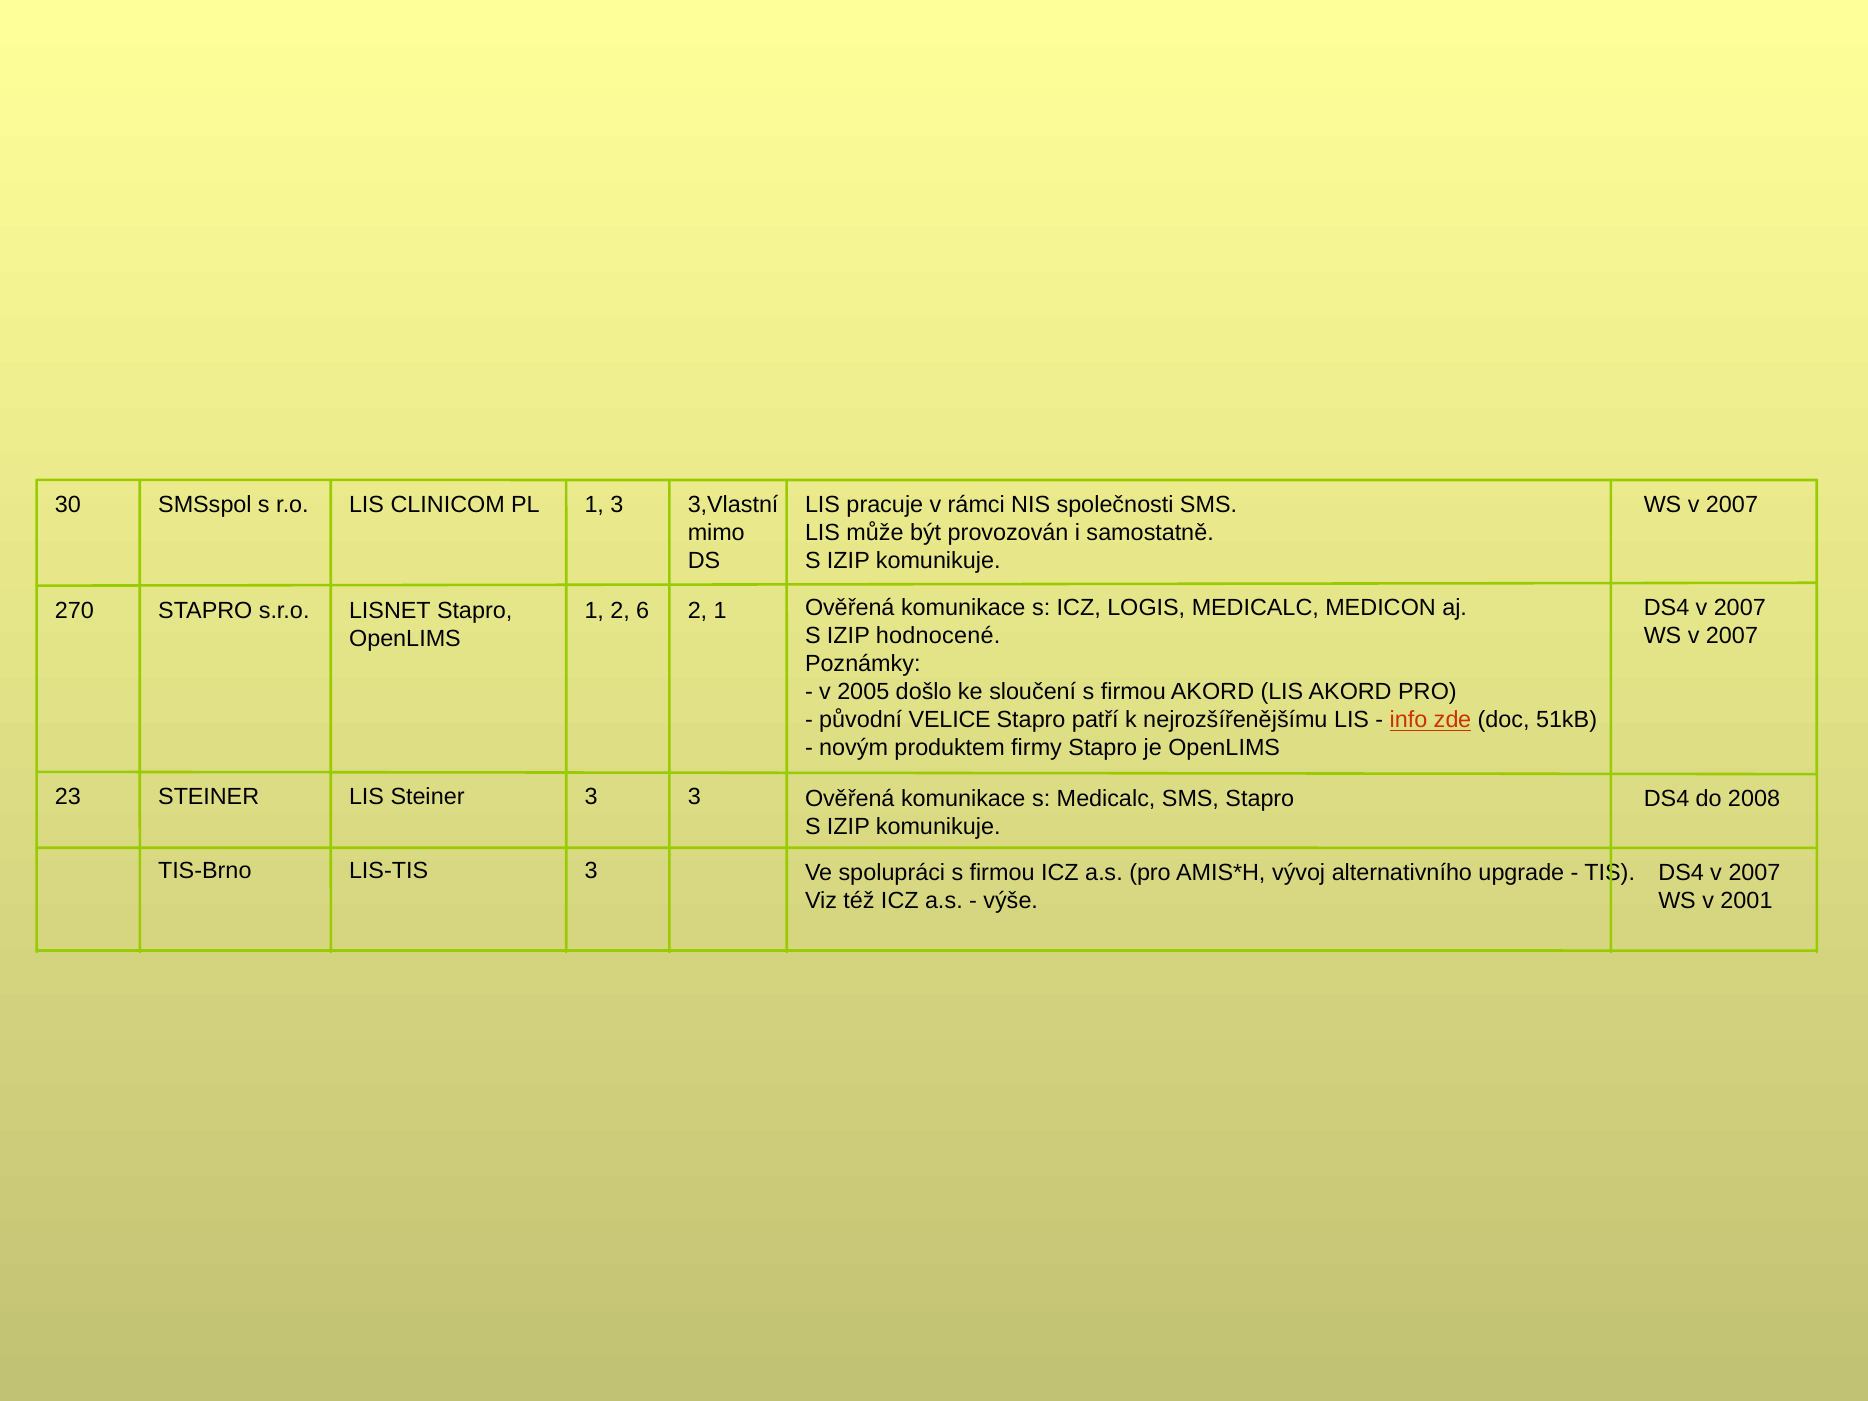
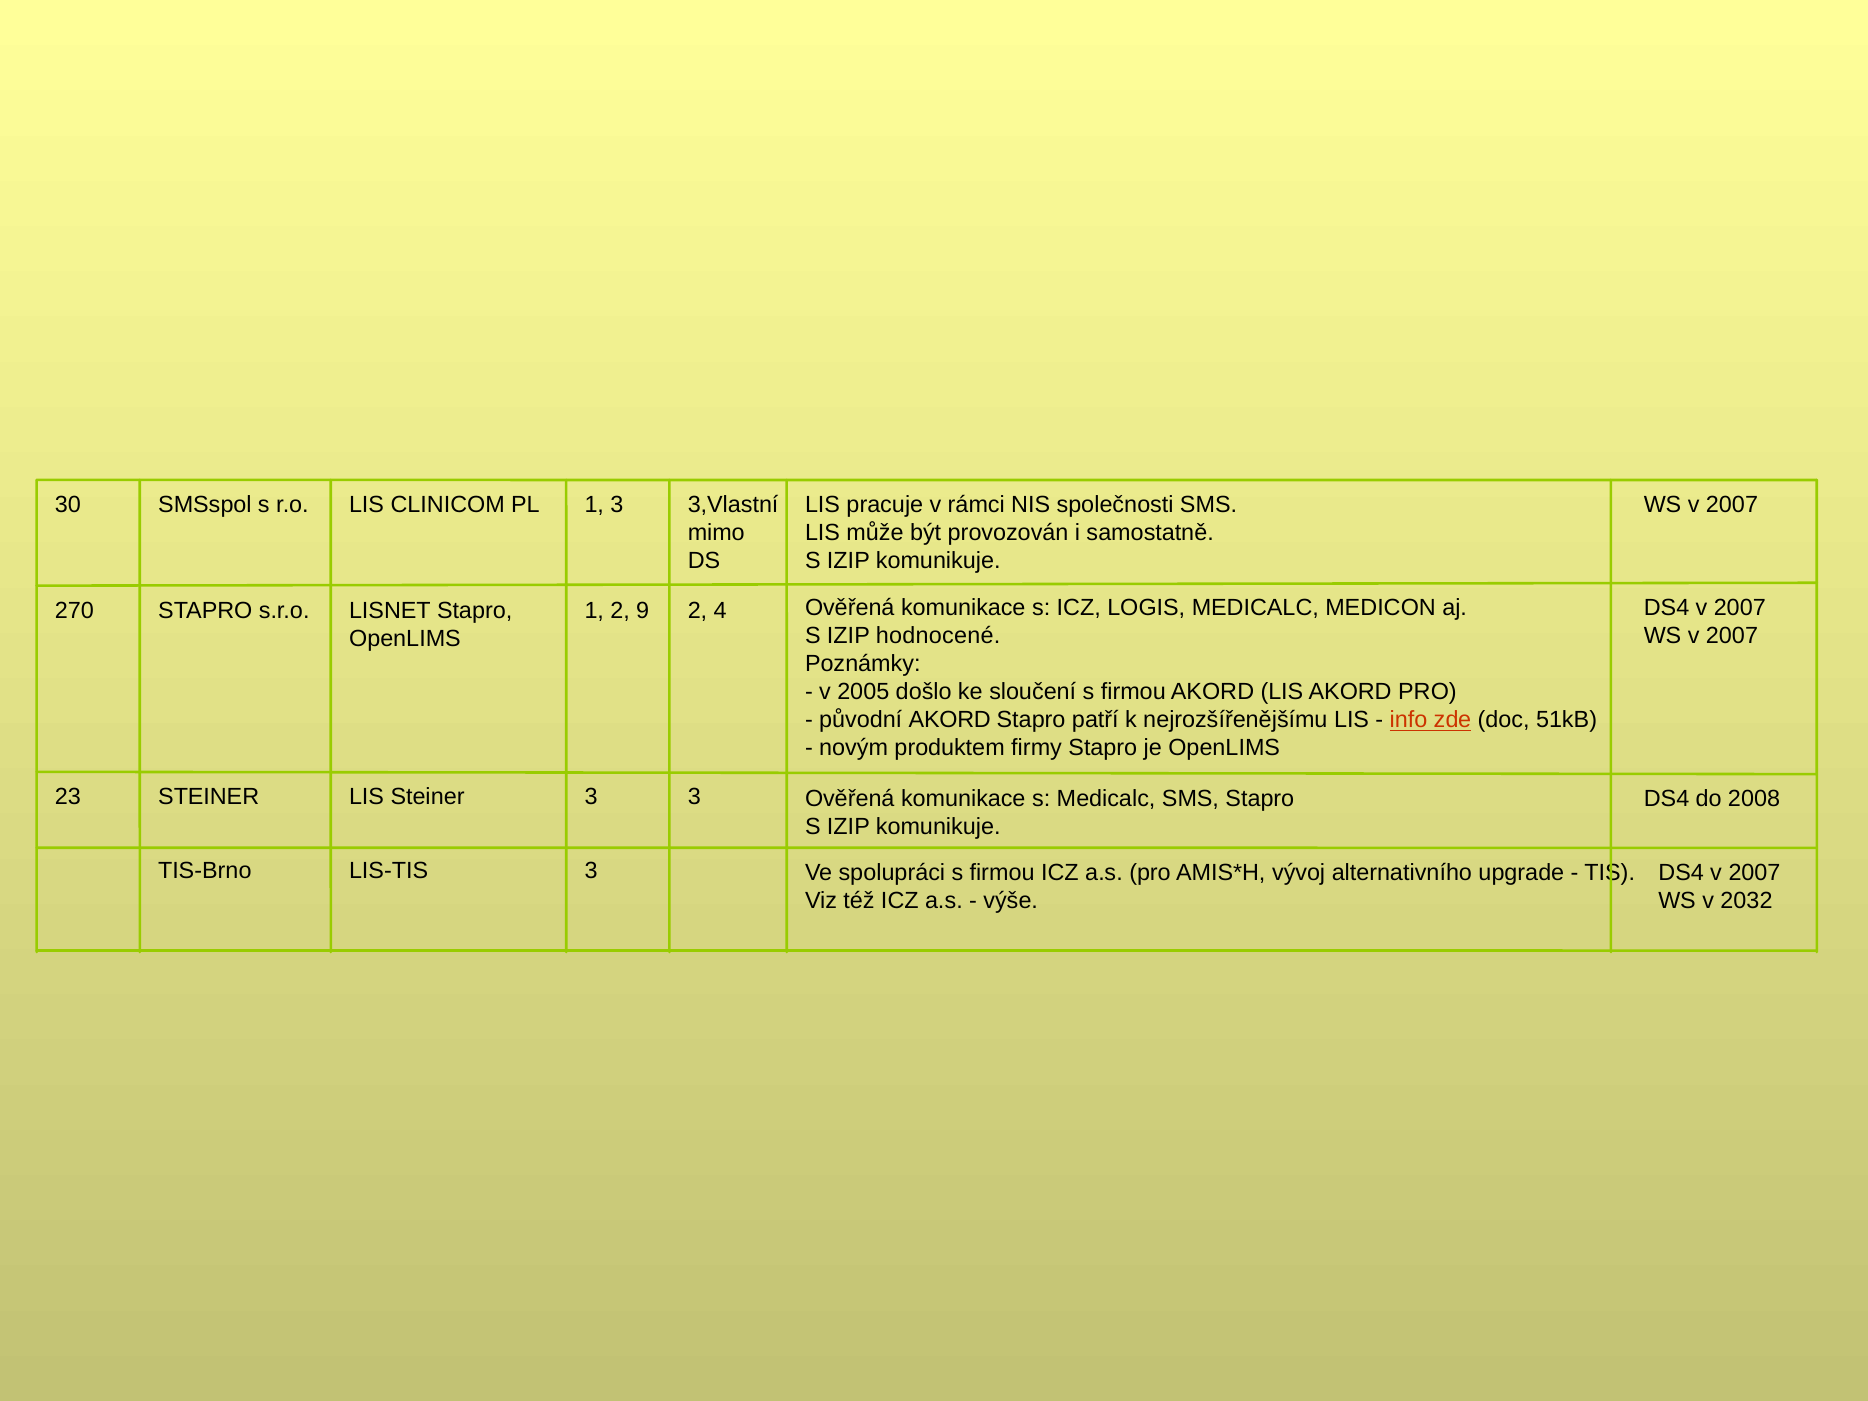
6: 6 -> 9
2 1: 1 -> 4
původní VELICE: VELICE -> AKORD
2001: 2001 -> 2032
